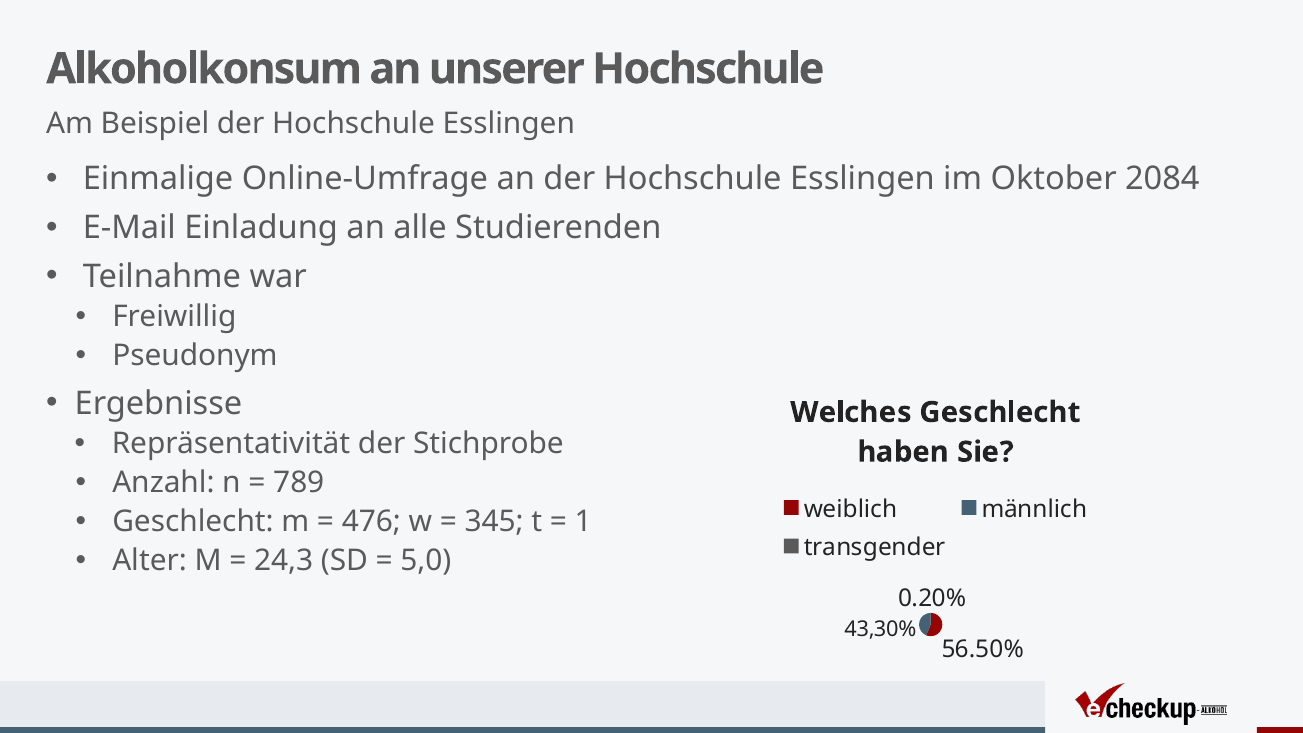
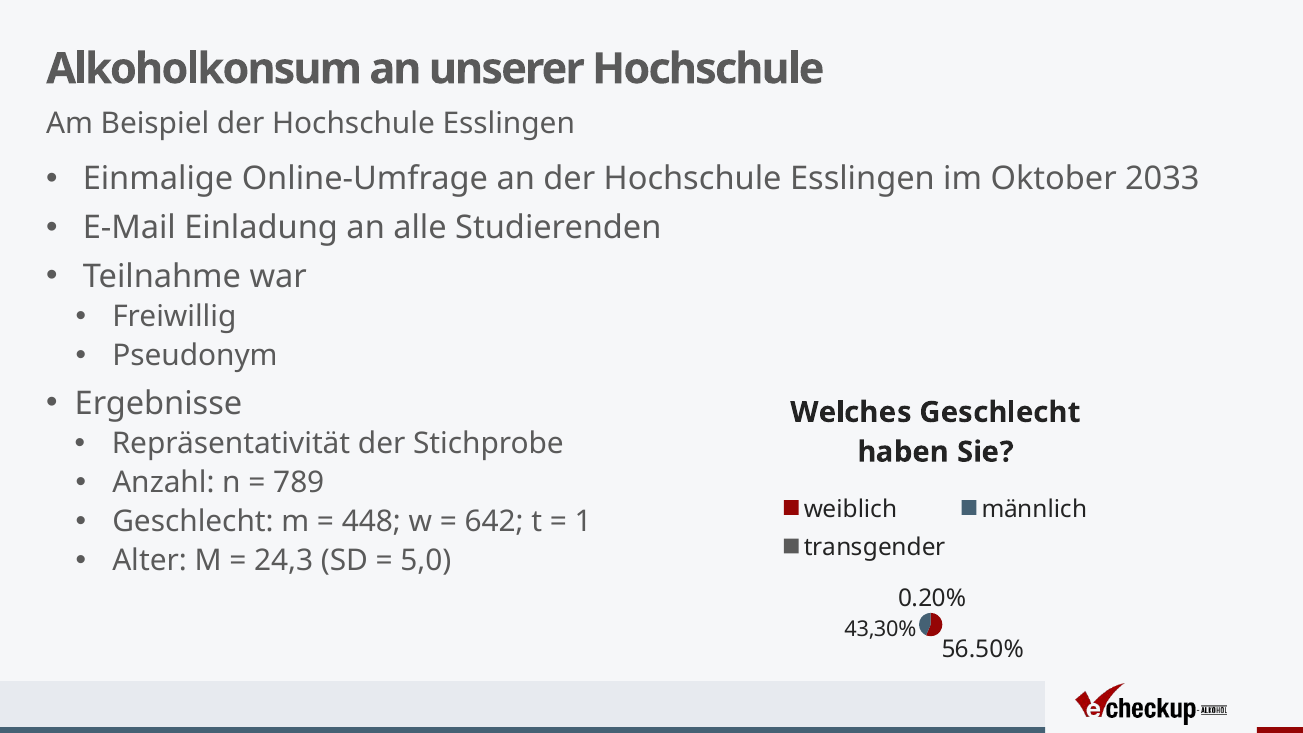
2084: 2084 -> 2033
476: 476 -> 448
345: 345 -> 642
